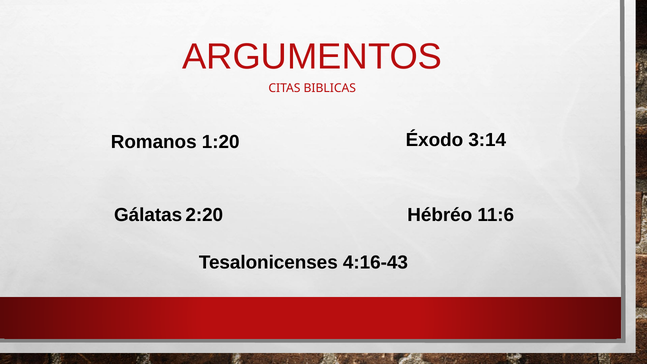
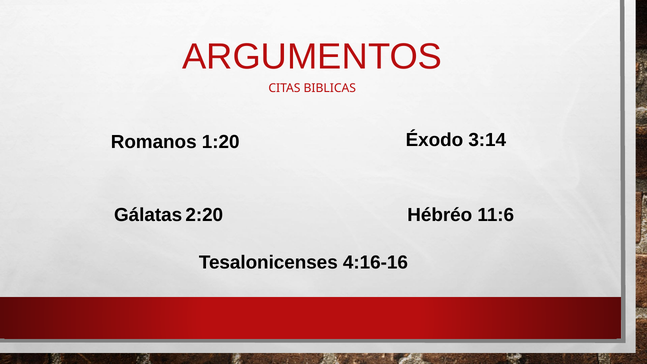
4:16-43: 4:16-43 -> 4:16-16
